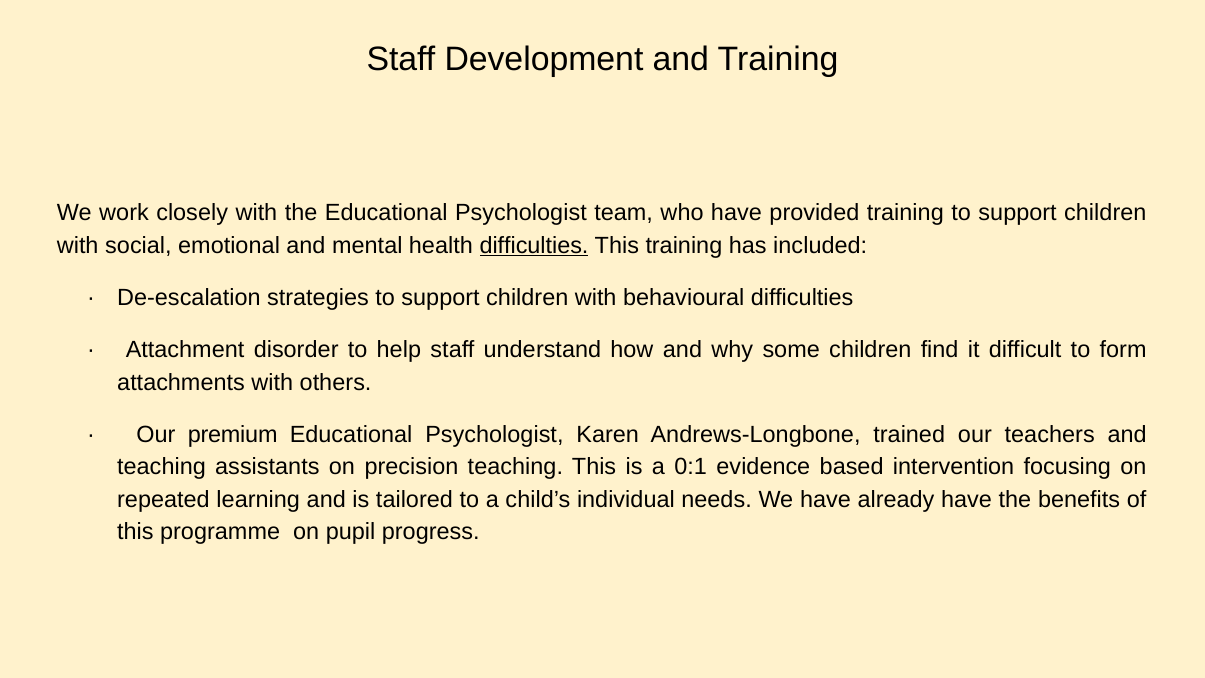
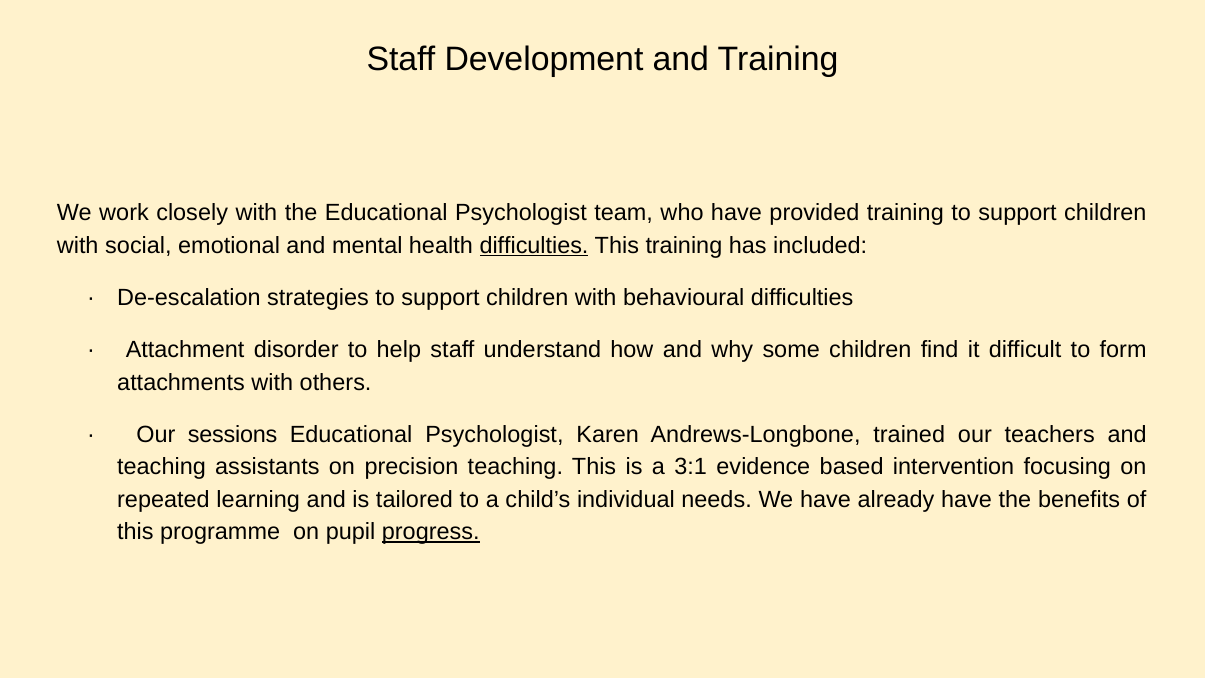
premium: premium -> sessions
0:1: 0:1 -> 3:1
progress underline: none -> present
